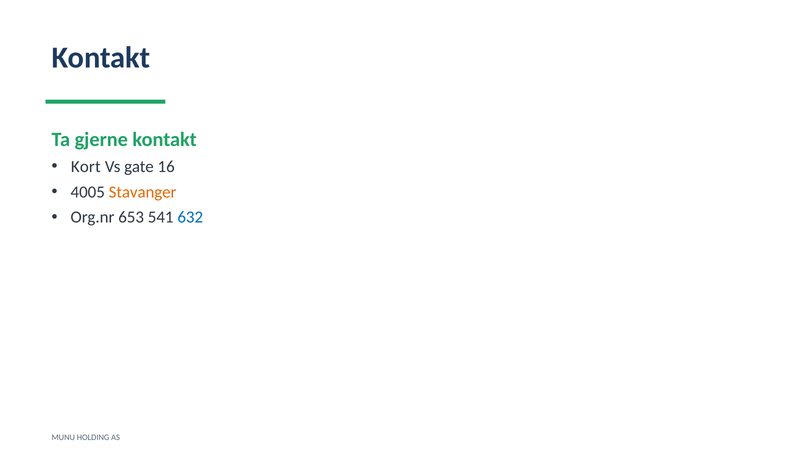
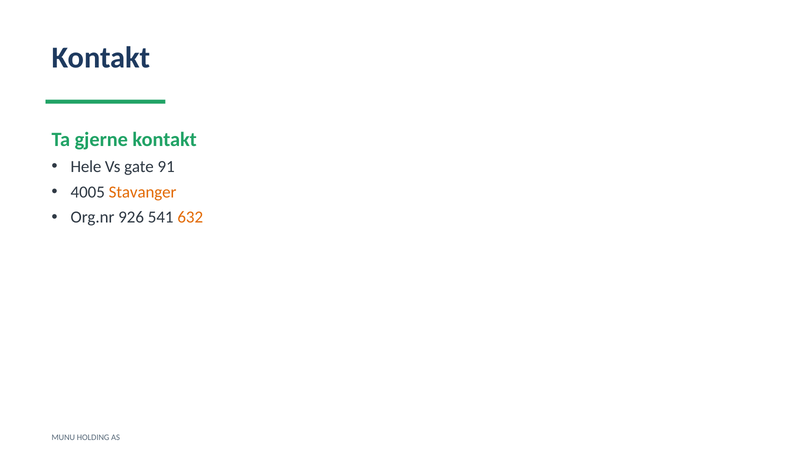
Kort: Kort -> Hele
16: 16 -> 91
653: 653 -> 926
632 colour: blue -> orange
